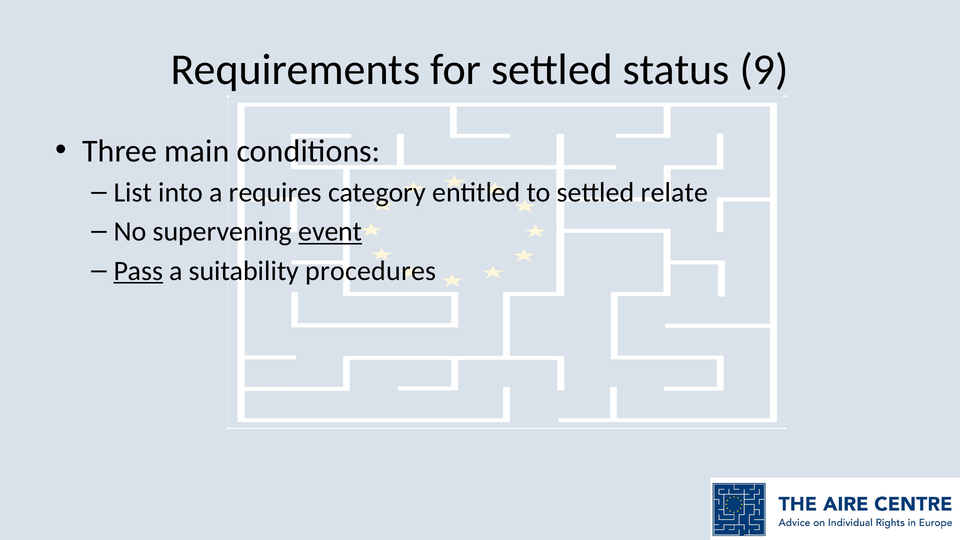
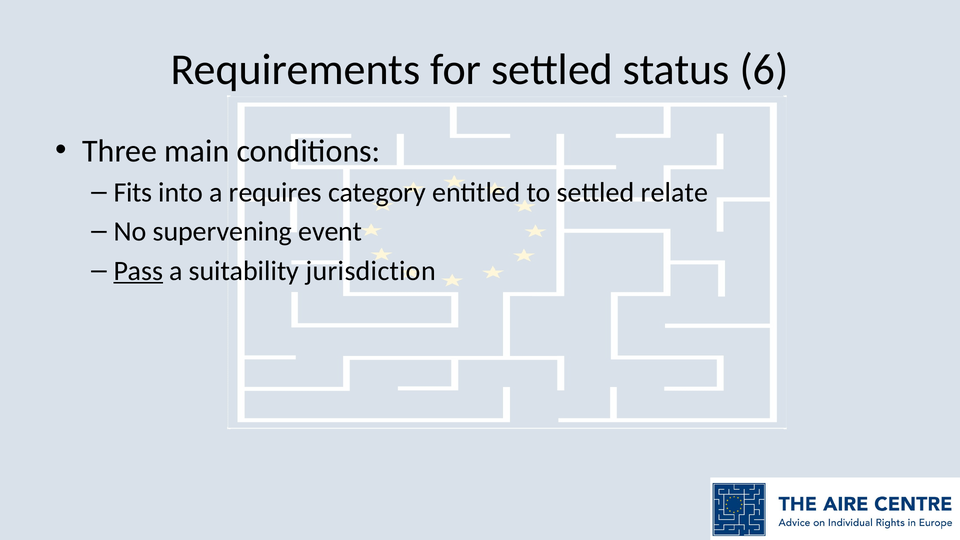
9: 9 -> 6
List: List -> Fits
event underline: present -> none
procedures: procedures -> jurisdiction
